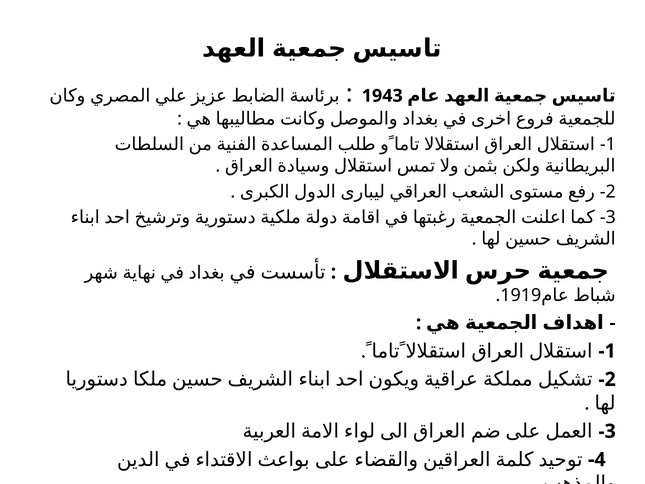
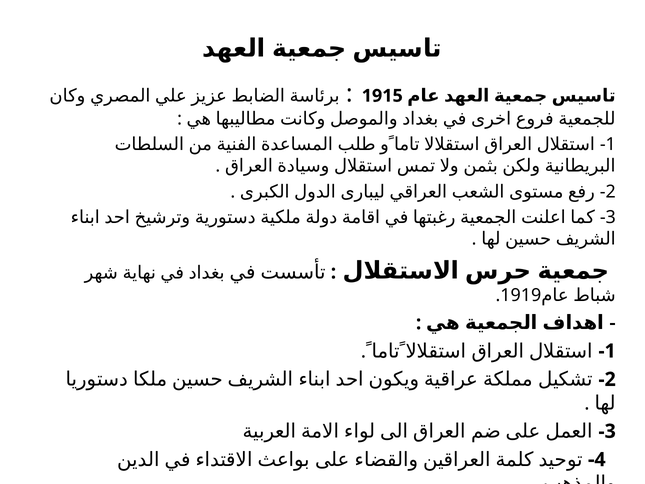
1943: 1943 -> 1915
